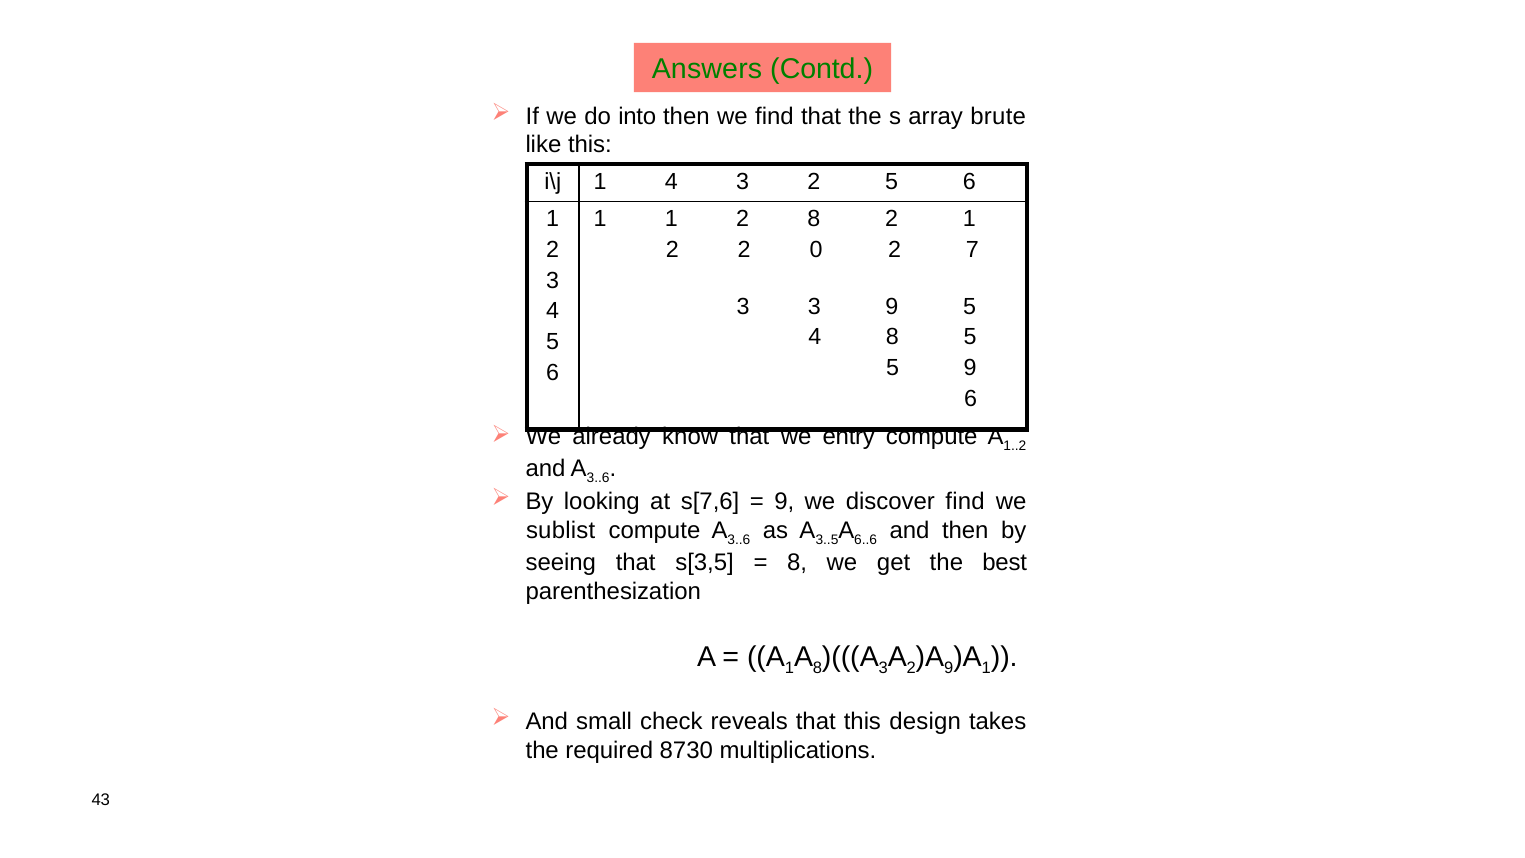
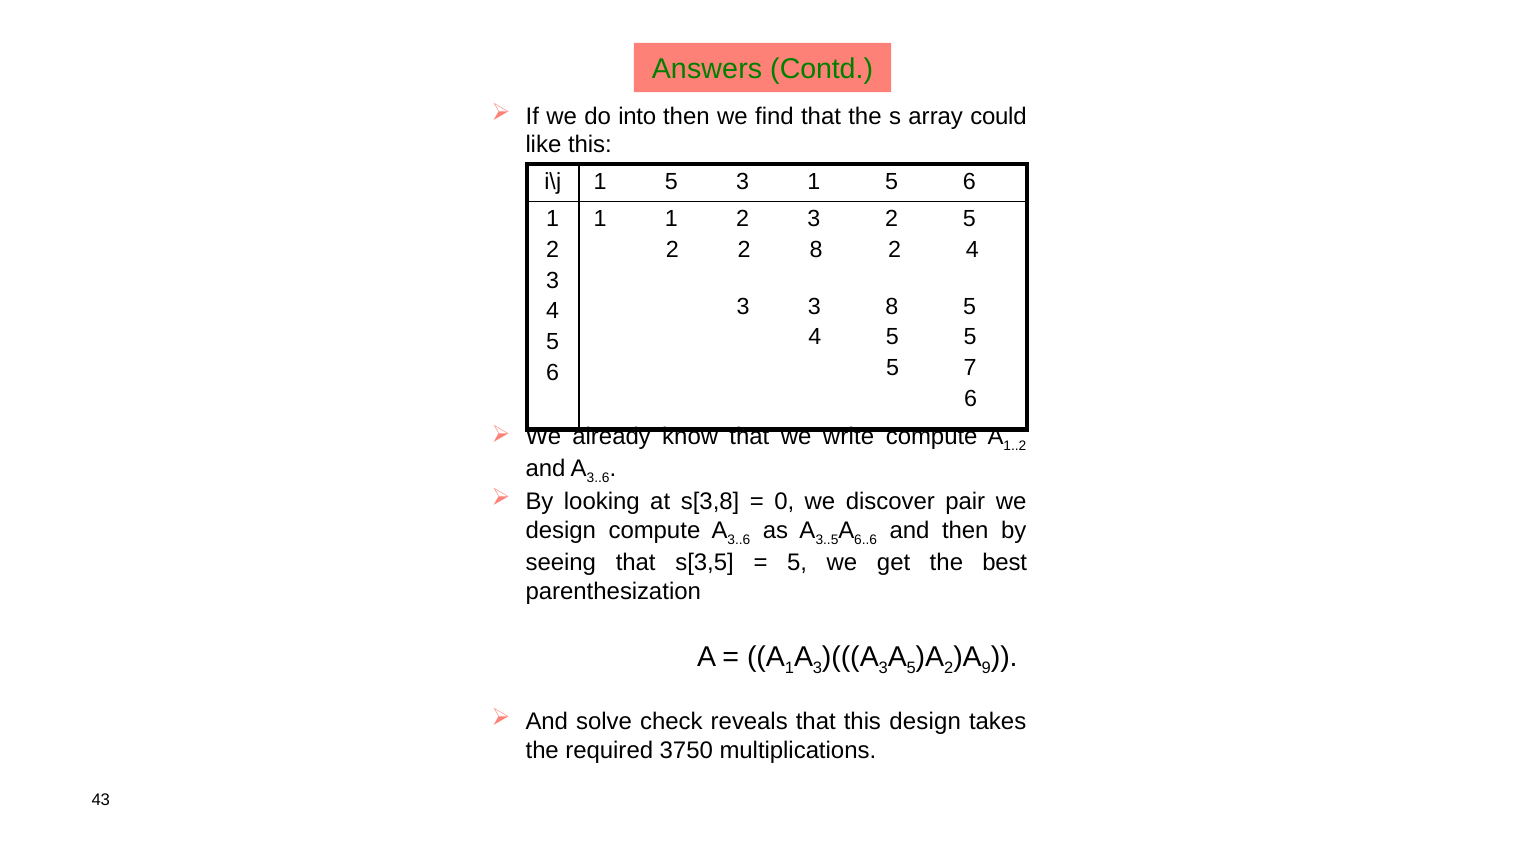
brute: brute -> could
i\j 1 4: 4 -> 5
3 2: 2 -> 1
1 1 2 8: 8 -> 3
2 1: 1 -> 5
2 0: 0 -> 8
2 7: 7 -> 4
3 9: 9 -> 8
8 at (892, 337): 8 -> 5
5 9: 9 -> 7
entry: entry -> write
s[7,6: s[7,6 -> s[3,8
9 at (784, 501): 9 -> 0
discover find: find -> pair
sublist at (561, 530): sublist -> design
8 at (797, 563): 8 -> 5
A 8: 8 -> 3
A 2: 2 -> 5
9 at (949, 668): 9 -> 2
1 at (986, 668): 1 -> 9
small: small -> solve
8730: 8730 -> 3750
